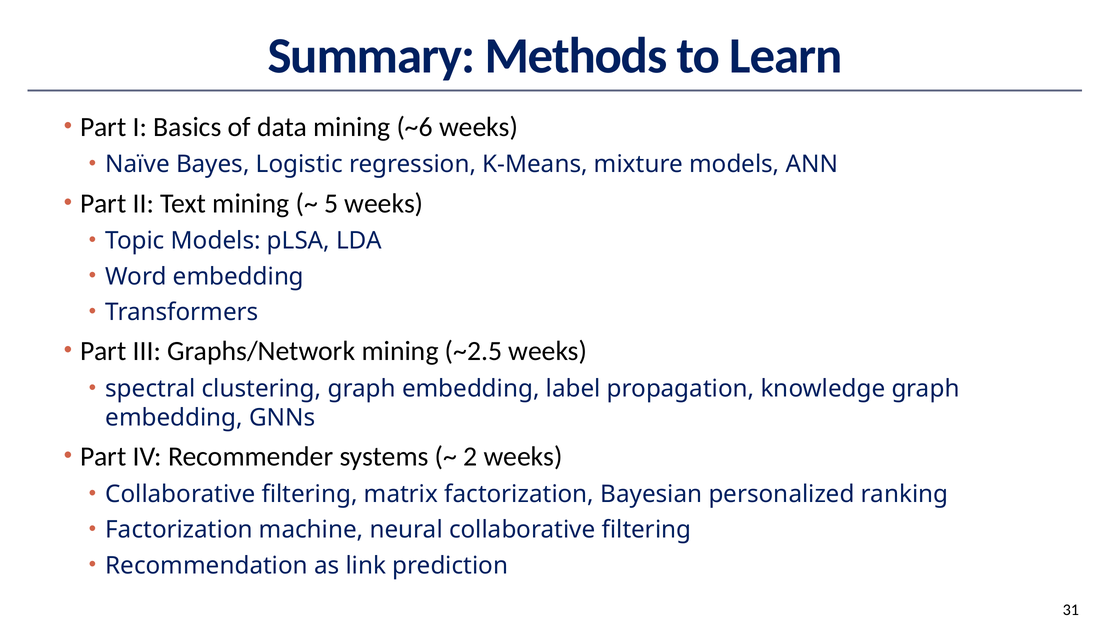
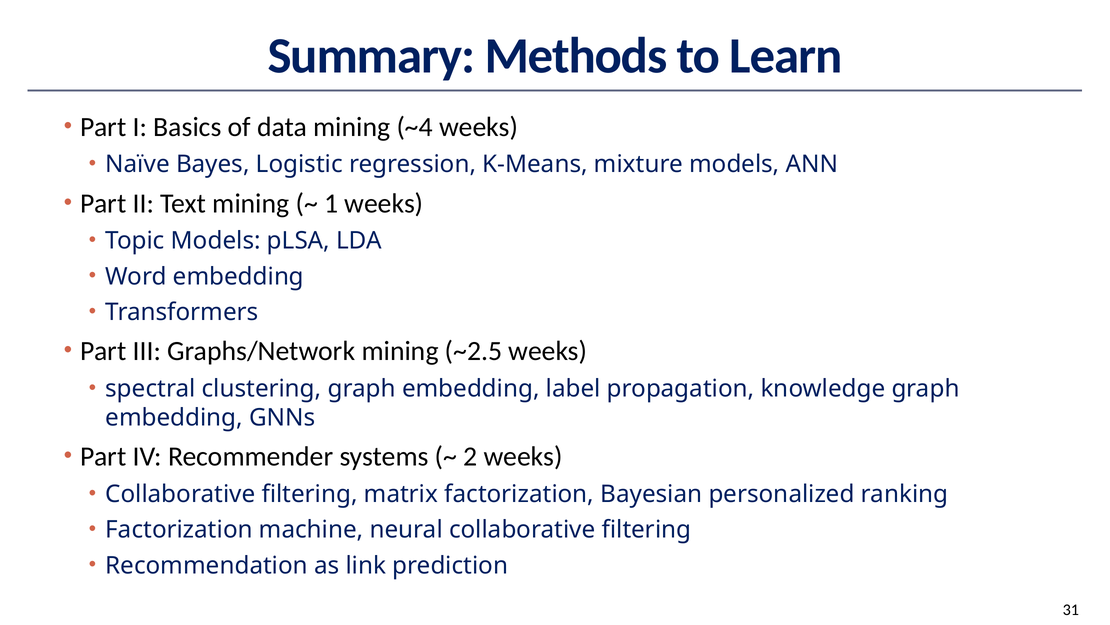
~6: ~6 -> ~4
5: 5 -> 1
